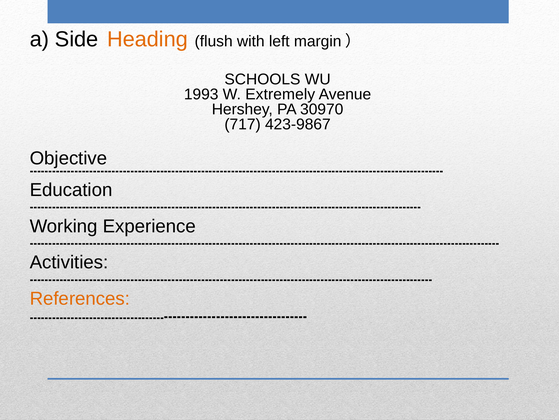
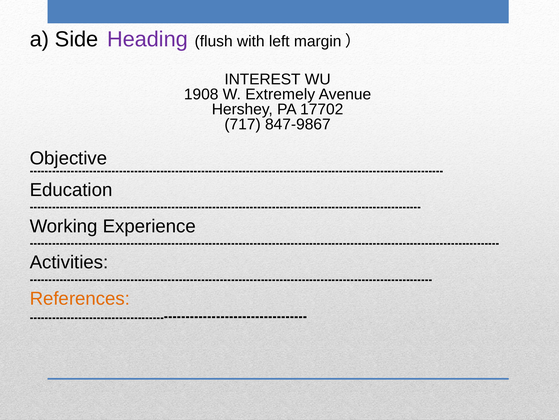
Heading colour: orange -> purple
SCHOOLS: SCHOOLS -> INTEREST
1993: 1993 -> 1908
30970: 30970 -> 17702
423-9867: 423-9867 -> 847-9867
